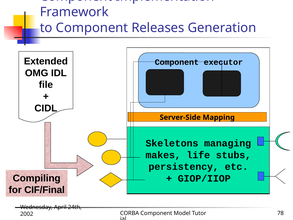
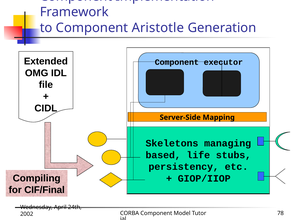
Releases: Releases -> Aristotle
makes: makes -> based
